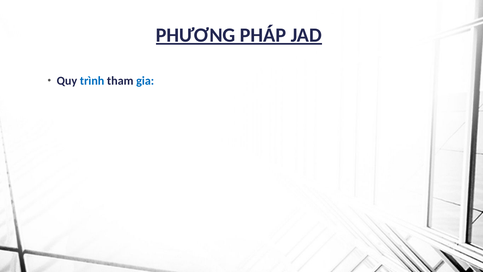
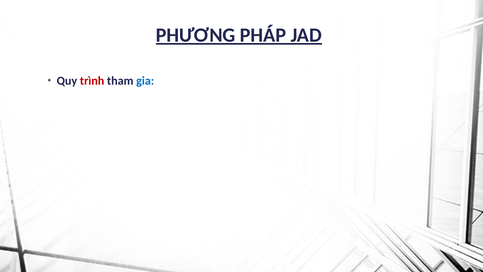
trình colour: blue -> red
